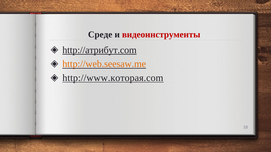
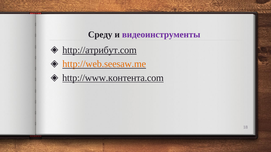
Среде: Среде -> Среду
видеоинструменты colour: red -> purple
http://www.которая.com: http://www.которая.com -> http://www.контента.com
